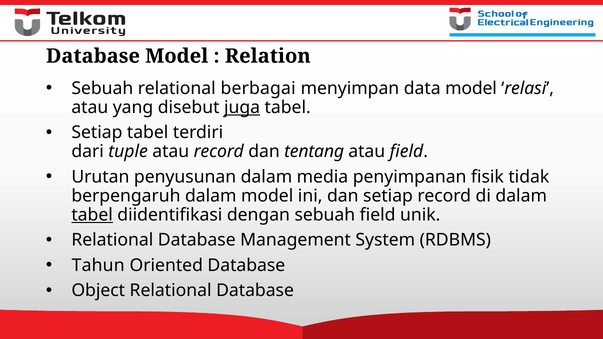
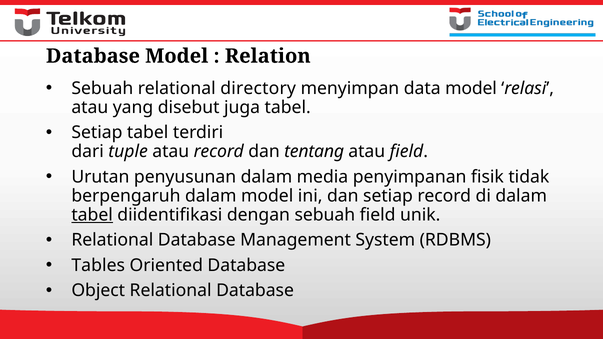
berbagai: berbagai -> directory
juga underline: present -> none
Tahun: Tahun -> Tables
